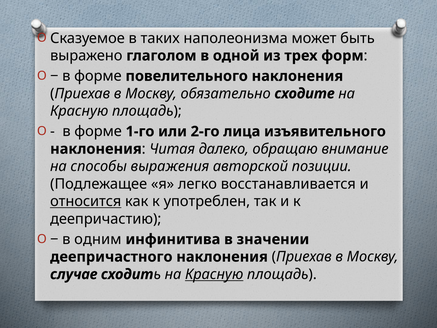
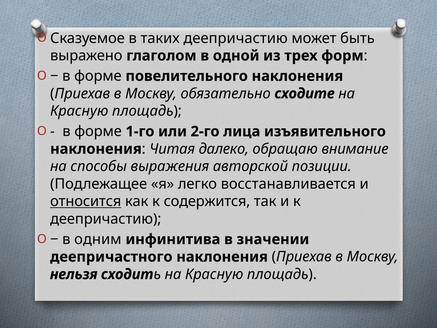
таких наполеонизма: наполеонизма -> деепричастию
употреблен: употреблен -> содержится
случае: случае -> нельзя
Красную at (214, 274) underline: present -> none
